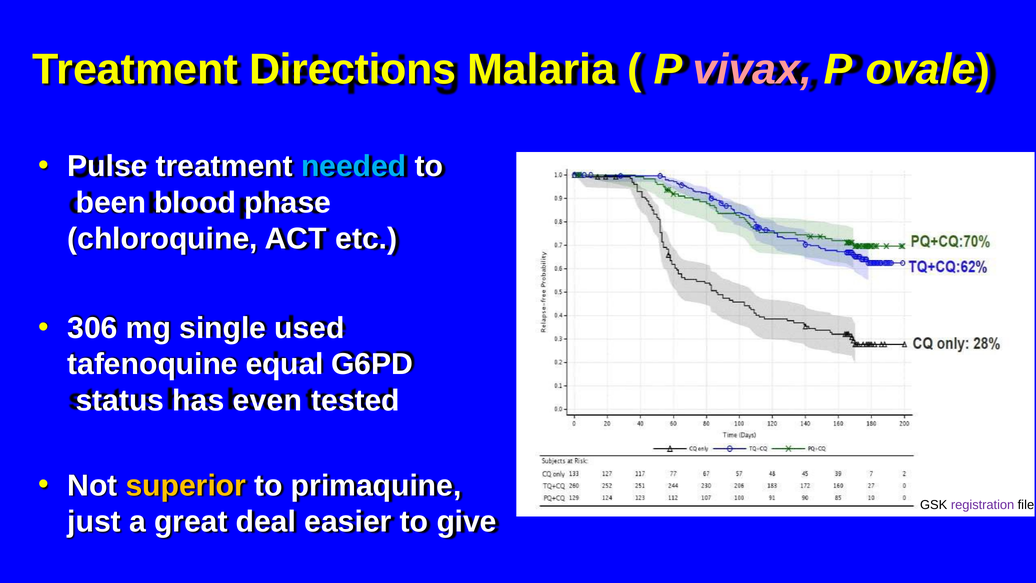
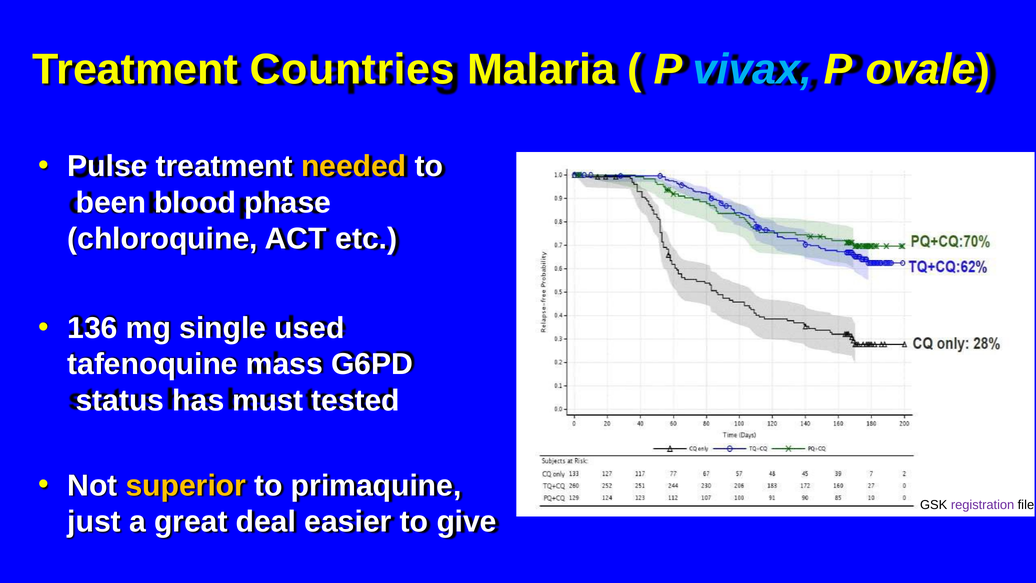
Directions: Directions -> Countries
vivax colour: pink -> light blue
needed colour: light blue -> yellow
306: 306 -> 136
equal: equal -> mass
even: even -> must
